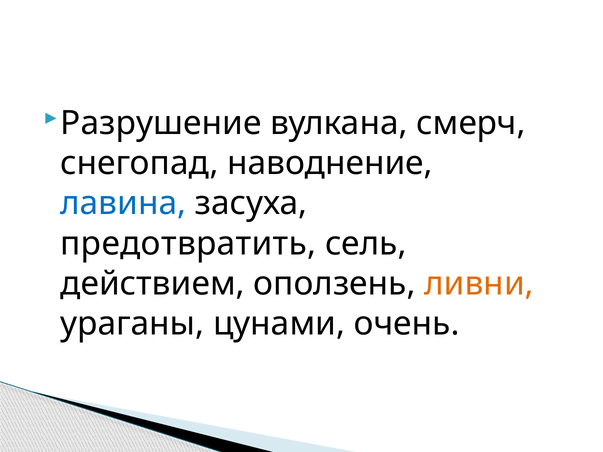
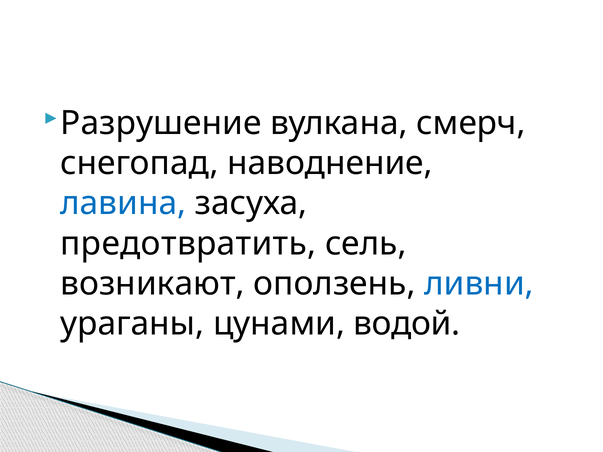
действием: действием -> возникают
ливни colour: orange -> blue
очень: очень -> водой
